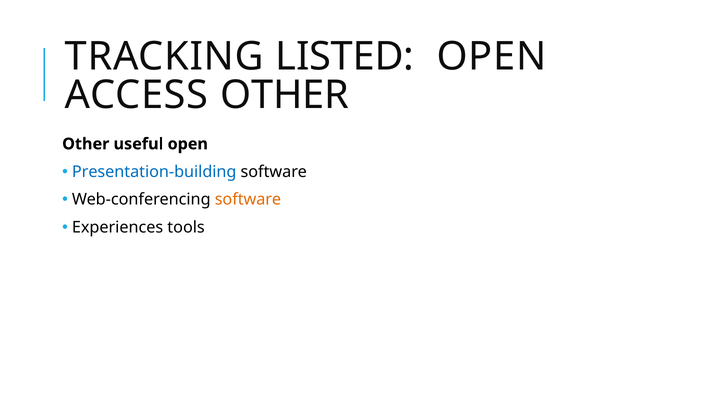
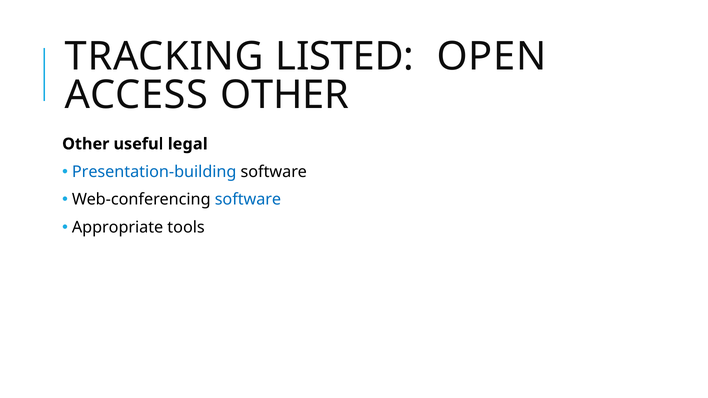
useful open: open -> legal
software at (248, 200) colour: orange -> blue
Experiences: Experiences -> Appropriate
